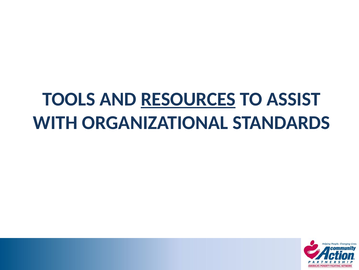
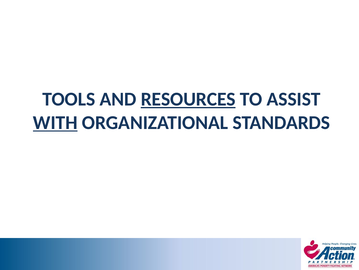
WITH underline: none -> present
